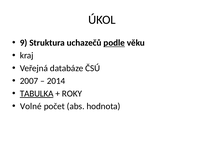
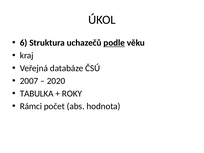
9: 9 -> 6
2014: 2014 -> 2020
TABULKA underline: present -> none
Volné: Volné -> Rámci
